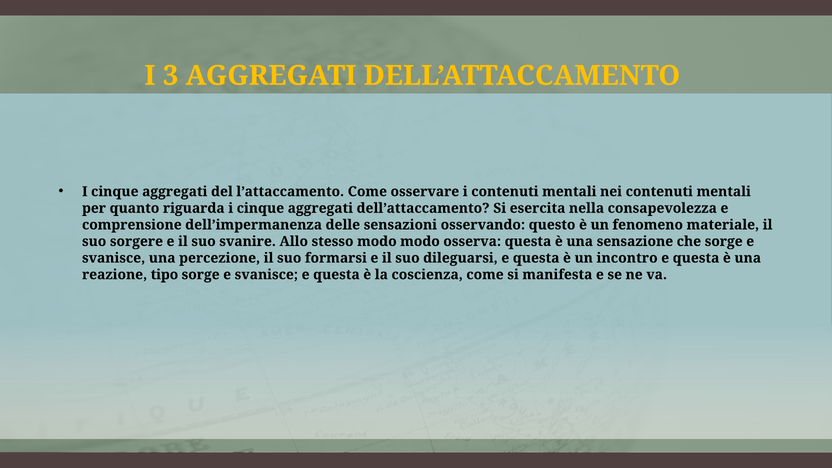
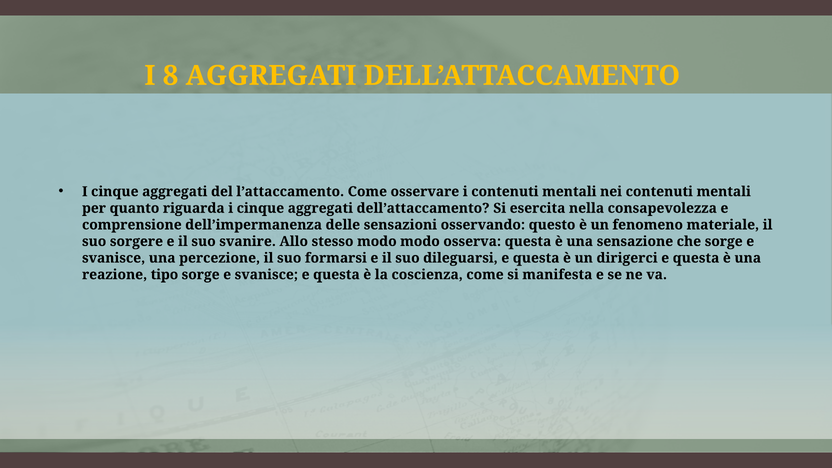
3: 3 -> 8
incontro: incontro -> dirigerci
